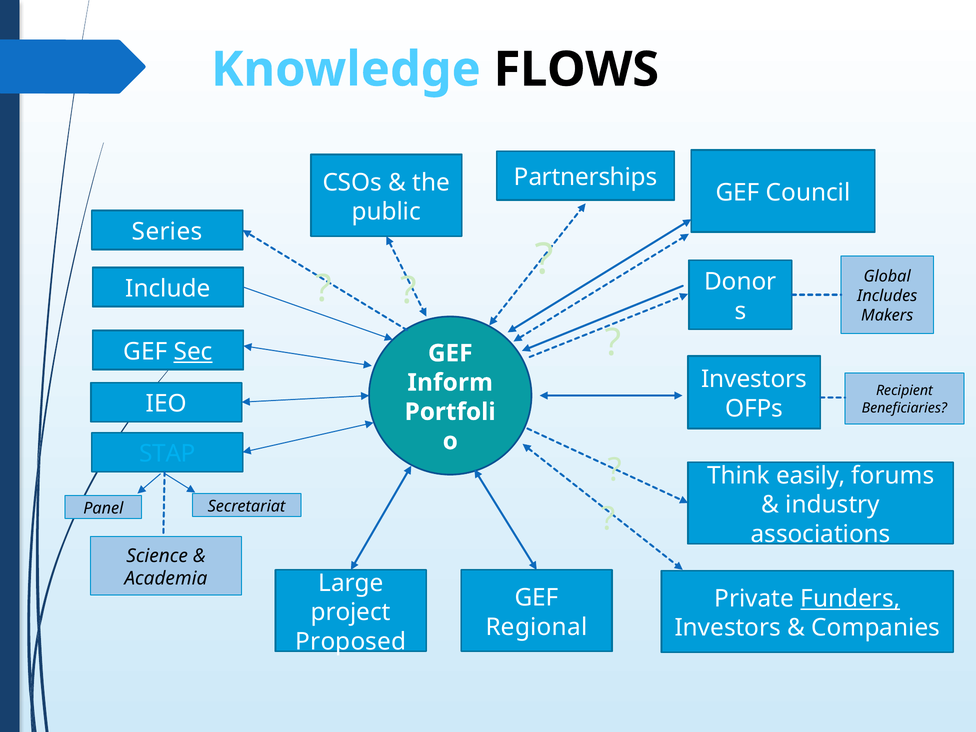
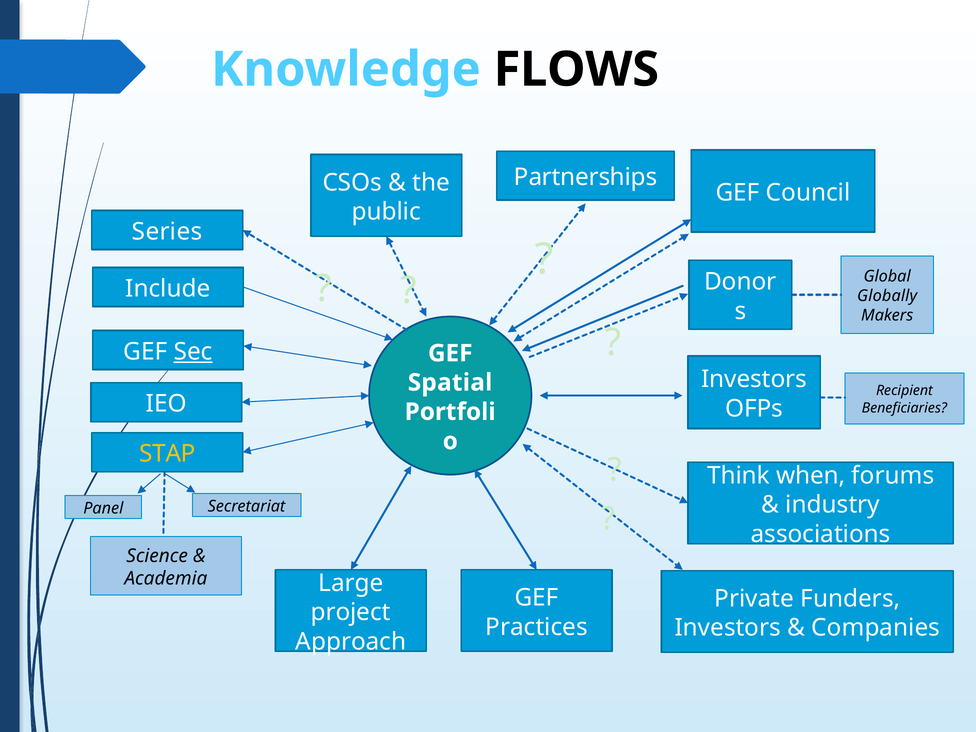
Includes: Includes -> Globally
Inform: Inform -> Spatial
STAP colour: light blue -> yellow
easily: easily -> when
Funders underline: present -> none
Regional: Regional -> Practices
Proposed: Proposed -> Approach
